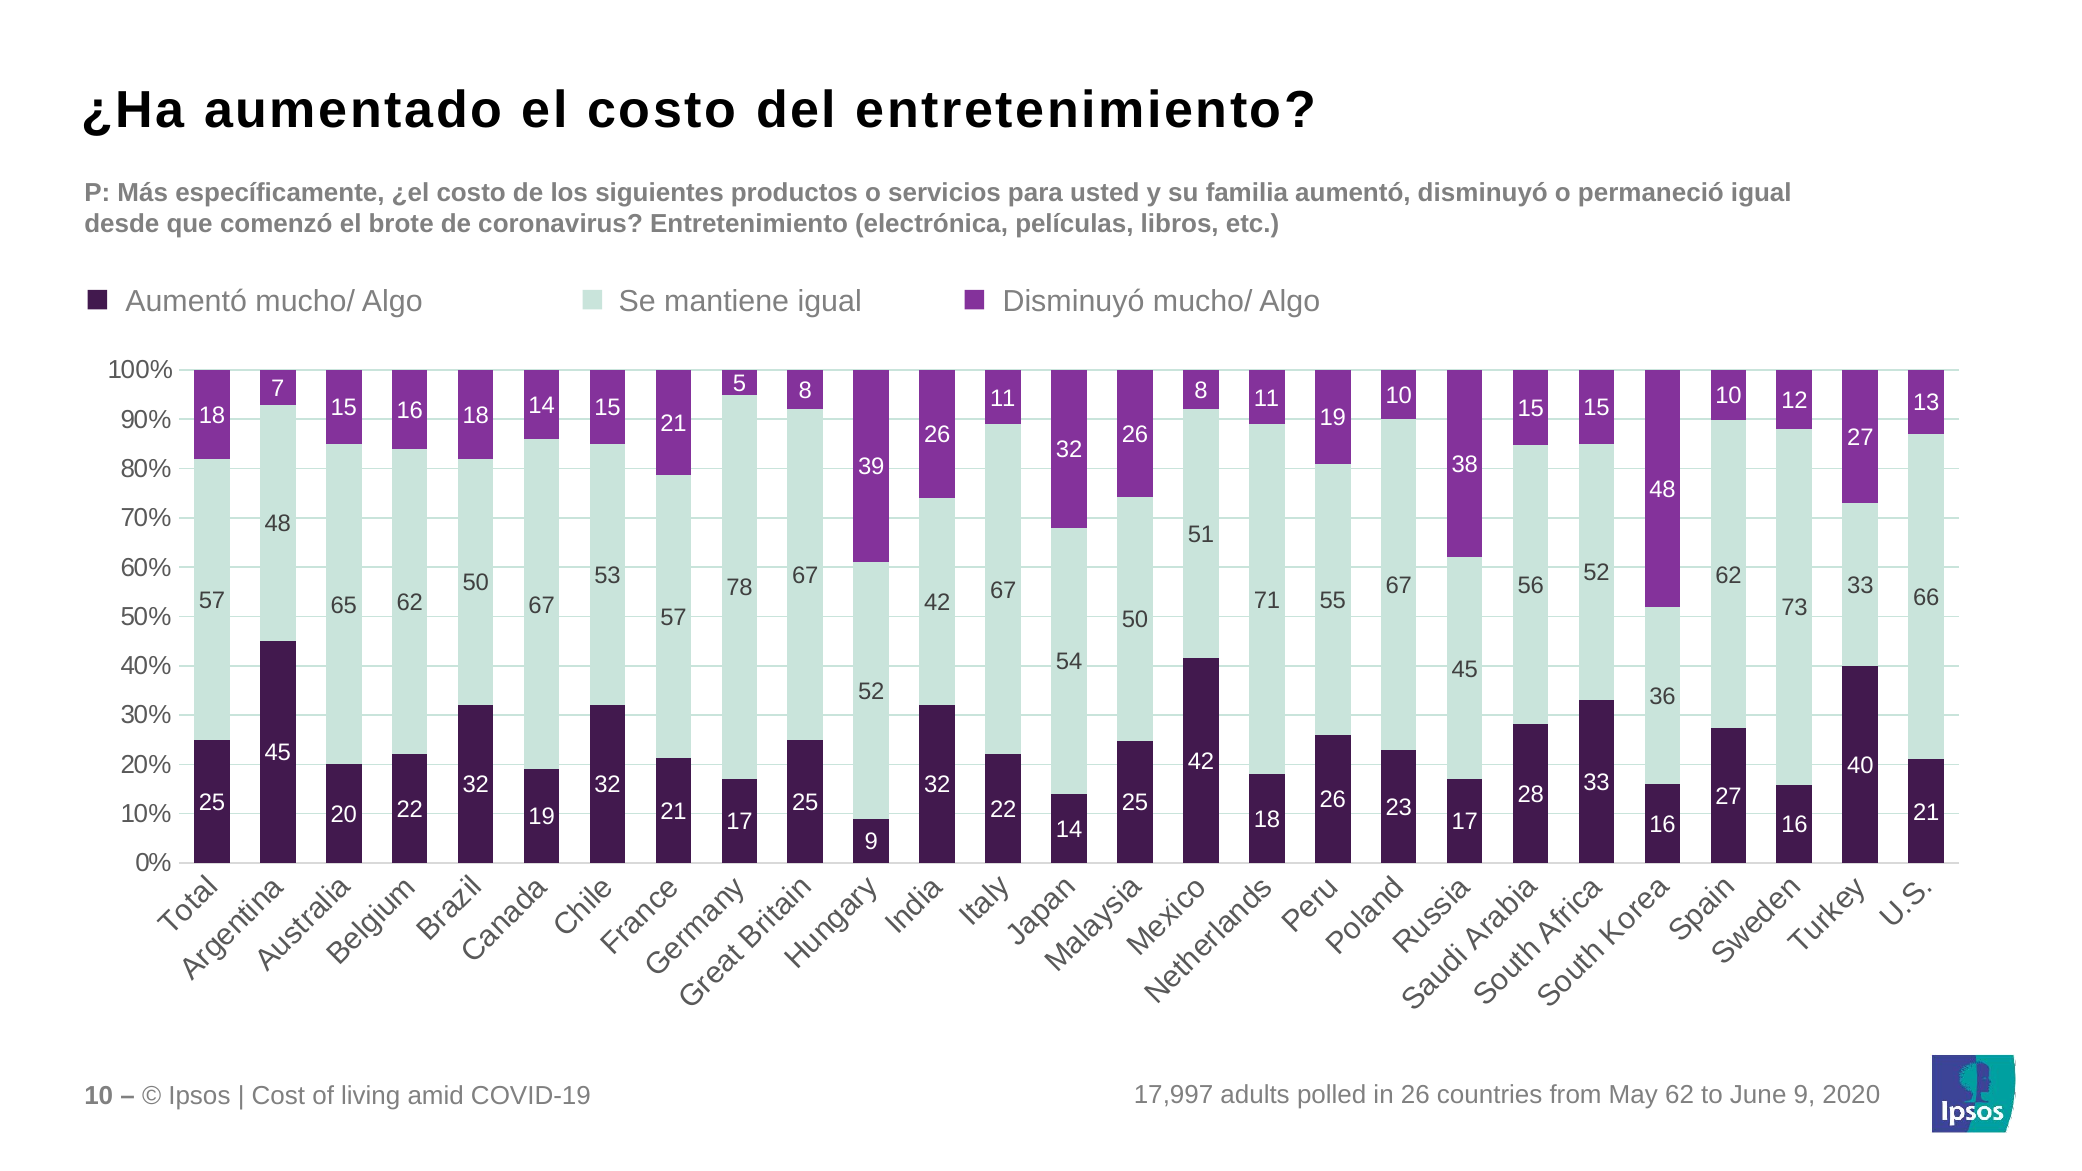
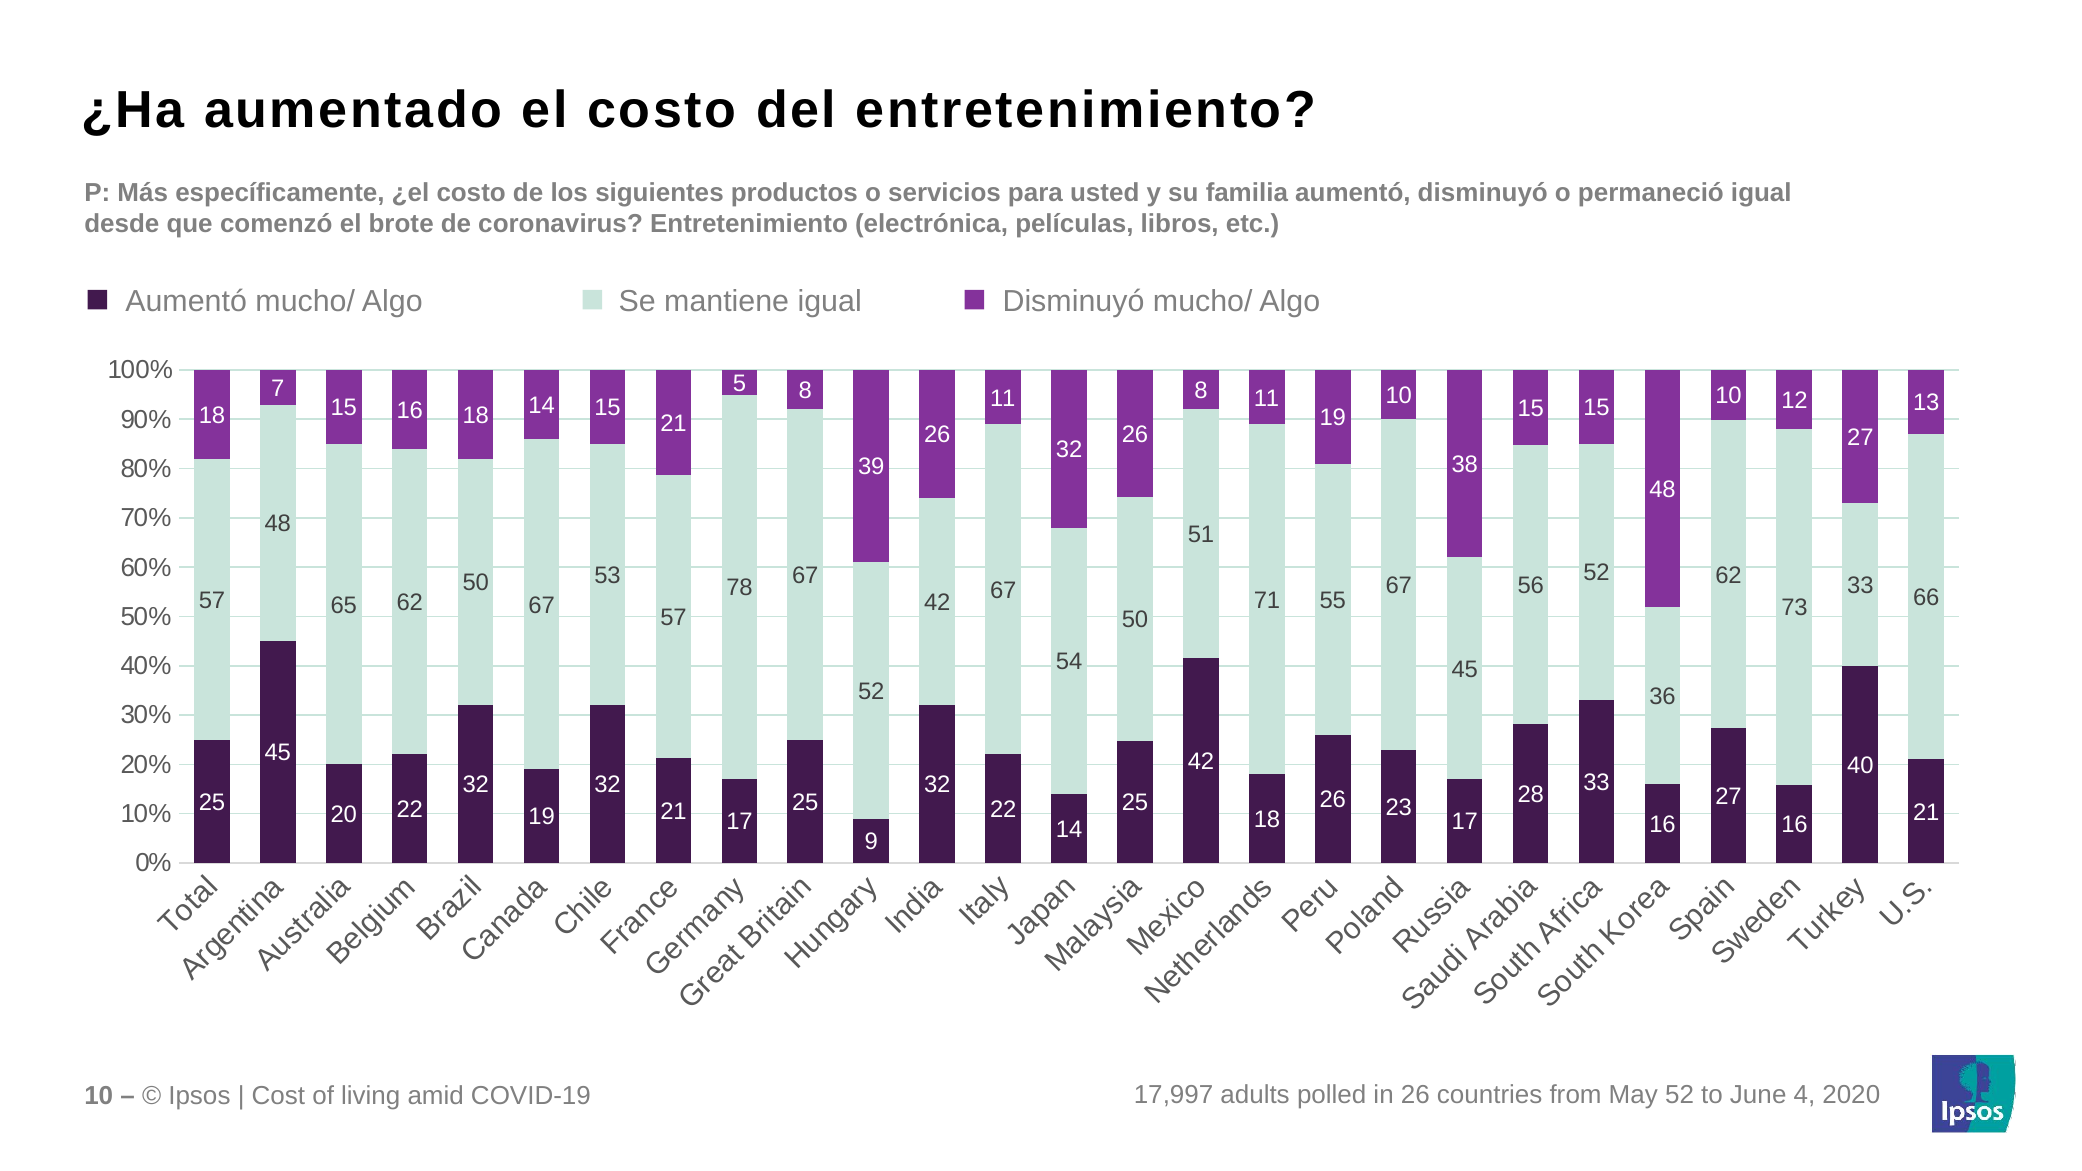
May 62: 62 -> 52
June 9: 9 -> 4
